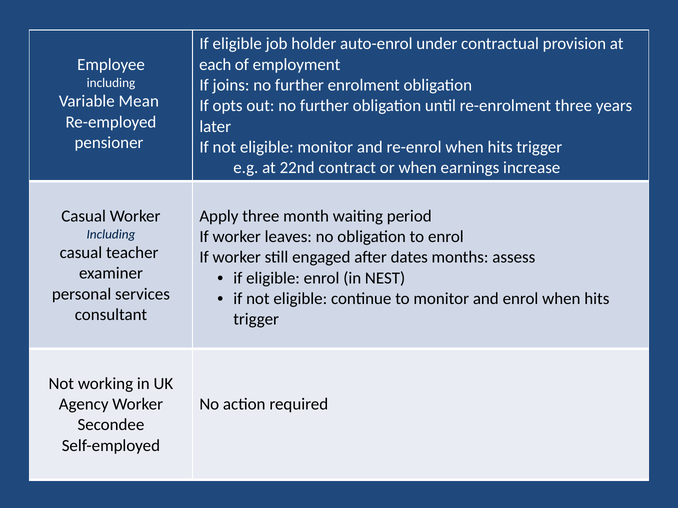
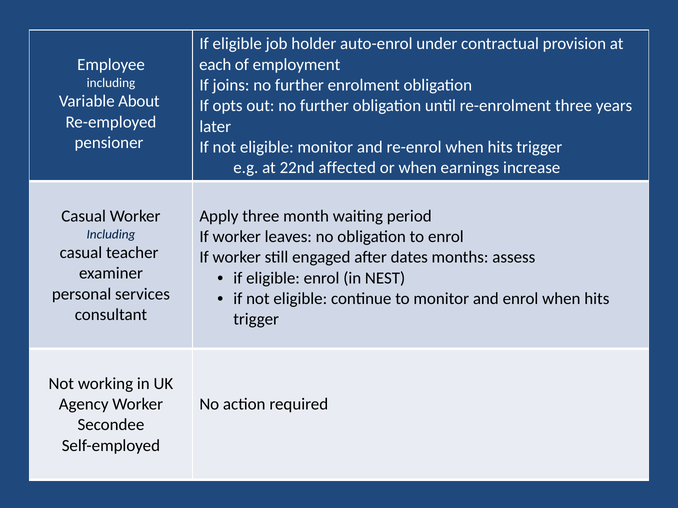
Mean: Mean -> About
contract: contract -> affected
